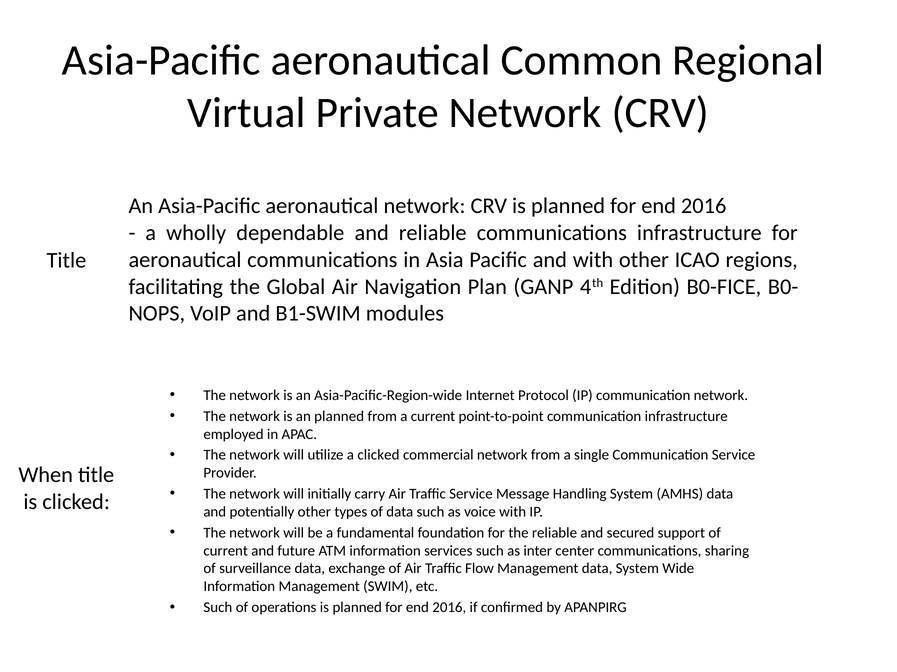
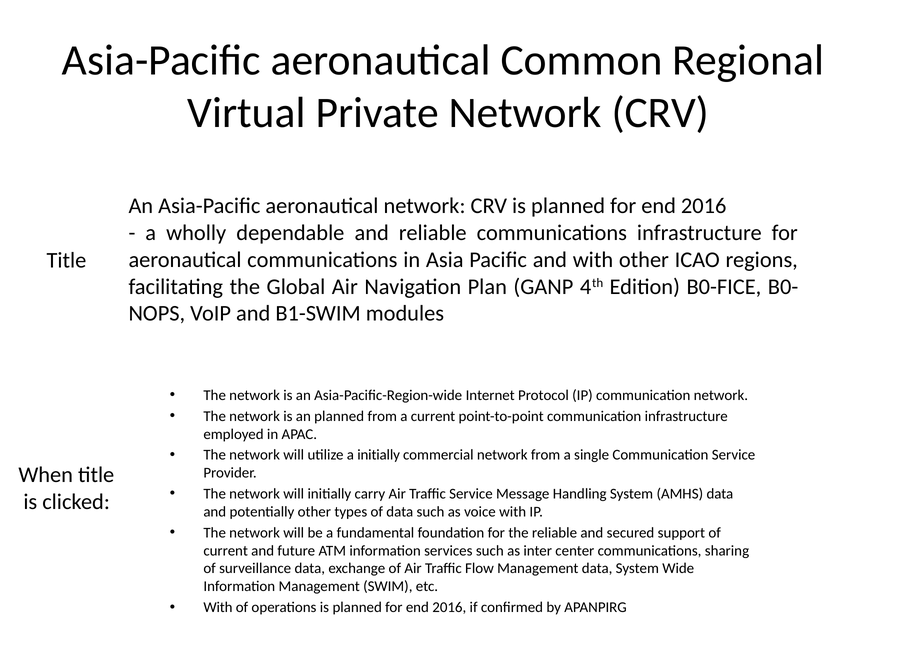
a clicked: clicked -> initially
Such at (218, 608): Such -> With
